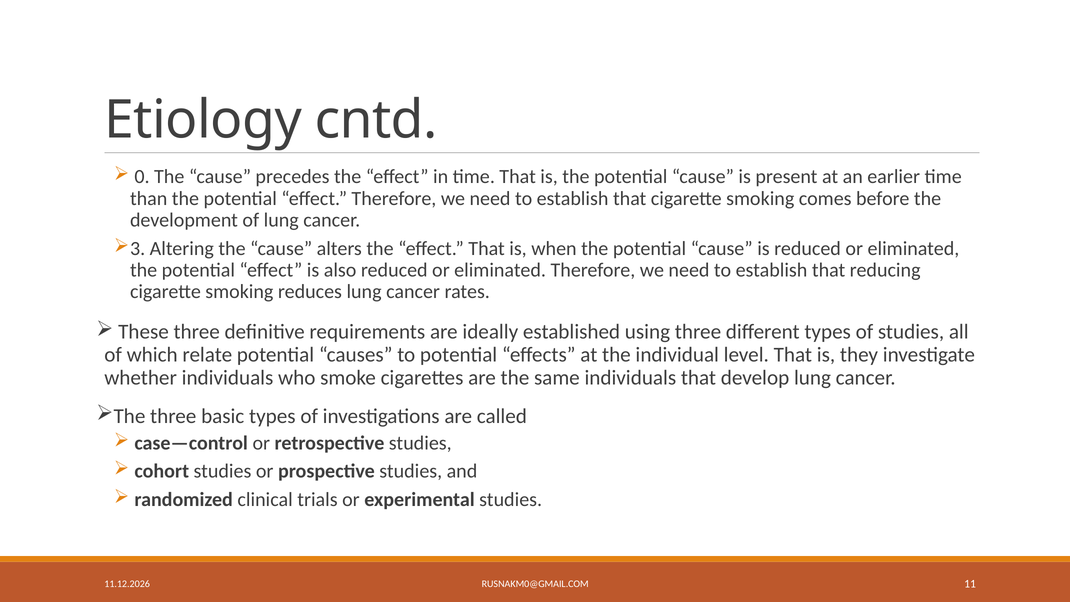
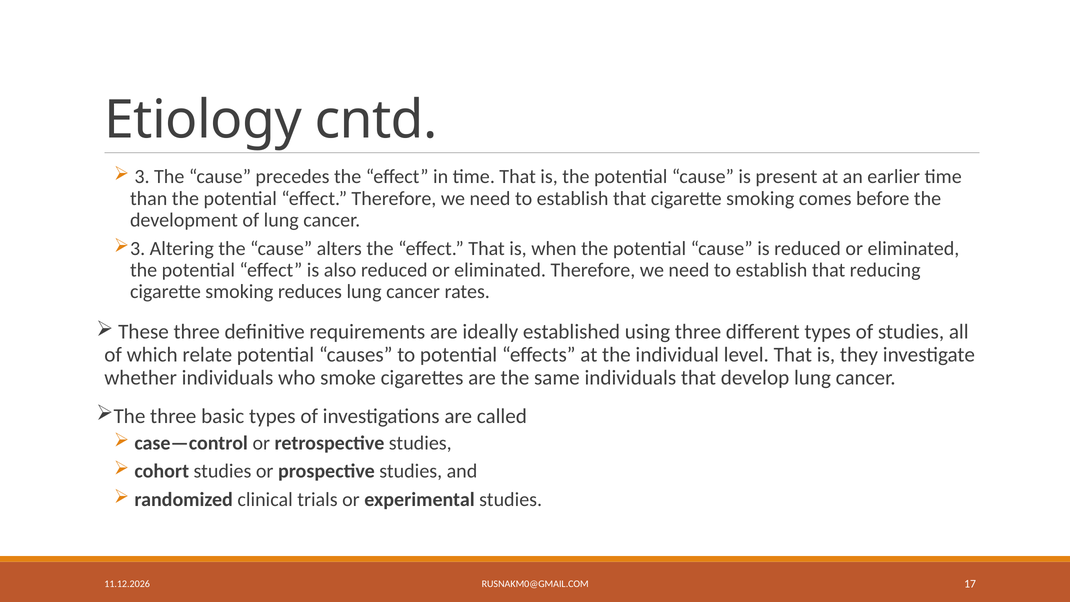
0: 0 -> 3
11: 11 -> 17
